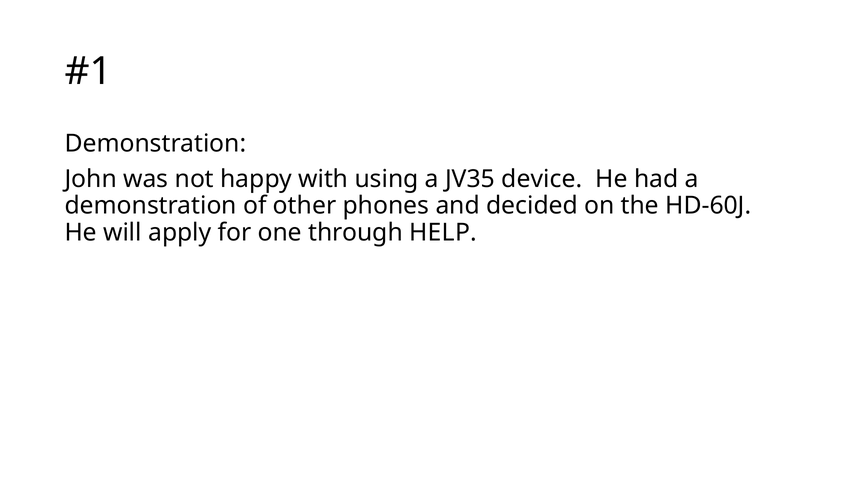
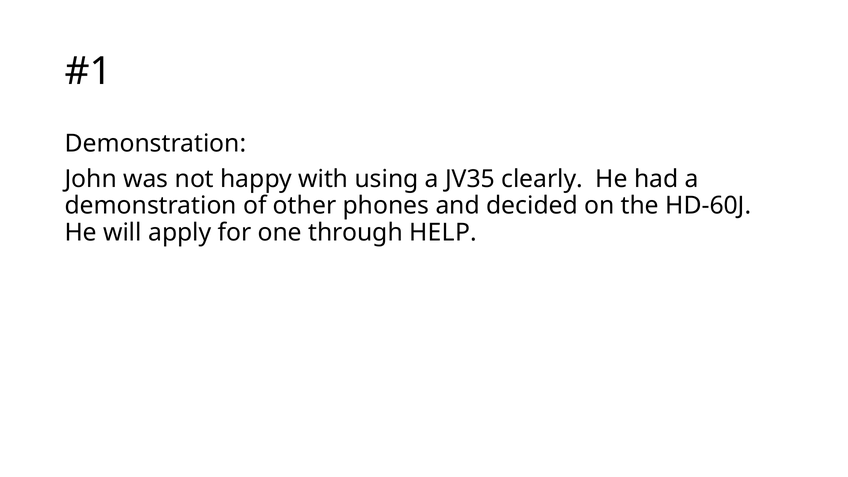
device: device -> clearly
